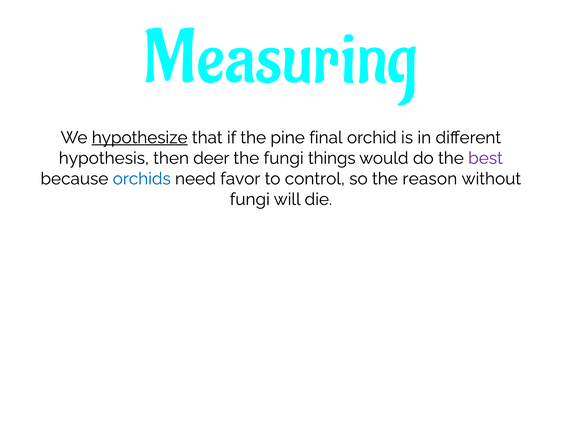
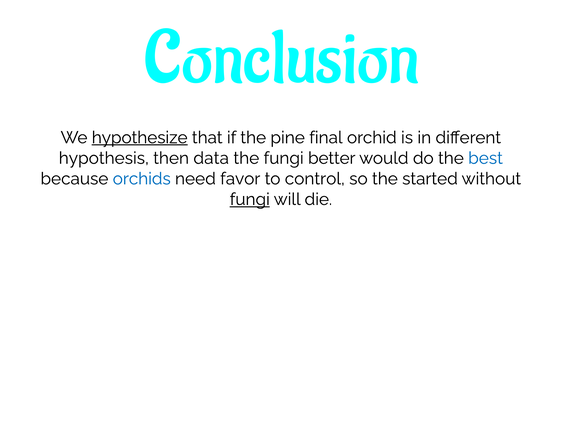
Measuring: Measuring -> Conclusion
deer: deer -> data
things: things -> better
best colour: purple -> blue
reason: reason -> started
fungi at (250, 200) underline: none -> present
